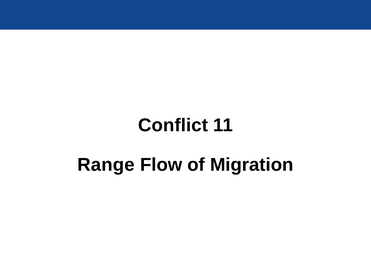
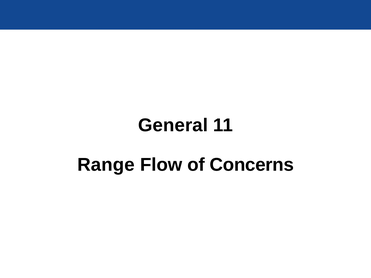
Conflict: Conflict -> General
Migration: Migration -> Concerns
